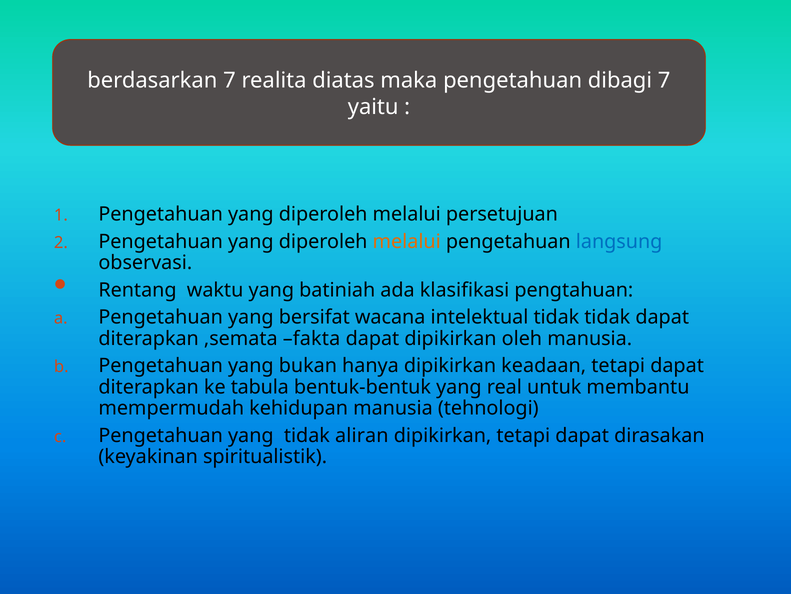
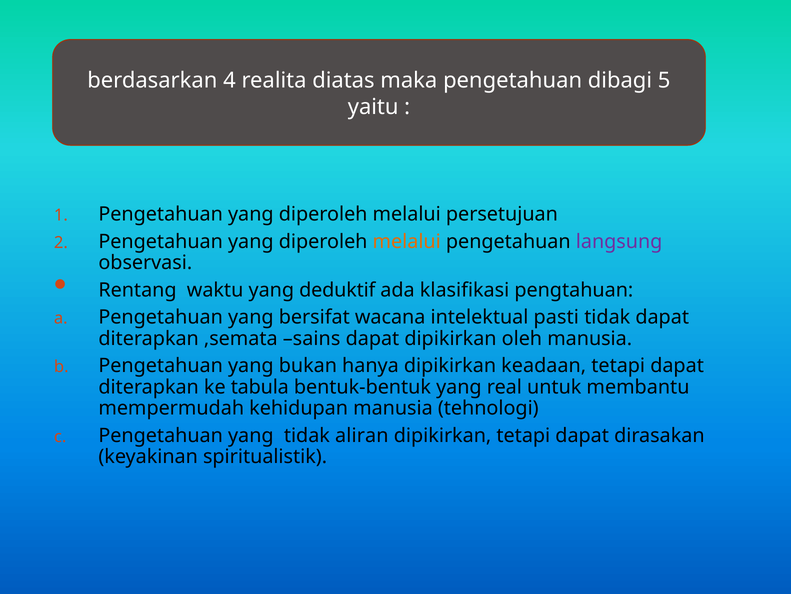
berdasarkan 7: 7 -> 4
dibagi 7: 7 -> 5
langsung colour: blue -> purple
batiniah: batiniah -> deduktif
intelektual tidak: tidak -> pasti
fakta: fakta -> sains
